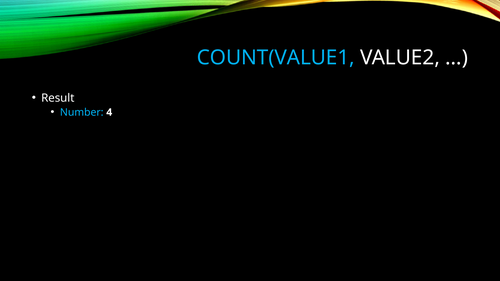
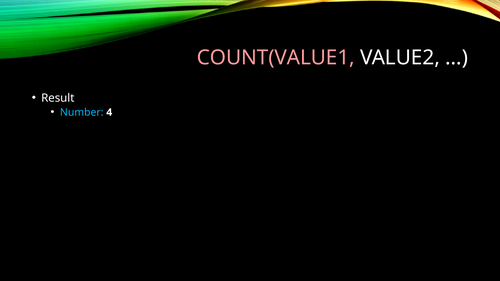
COUNT(VALUE1 colour: light blue -> pink
